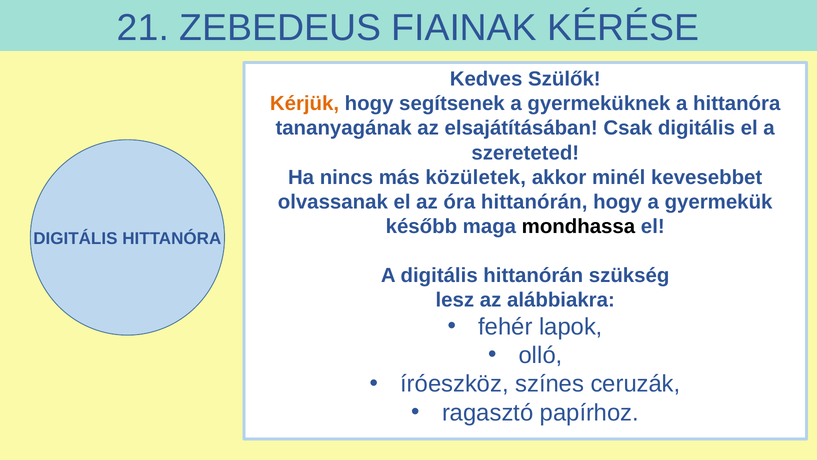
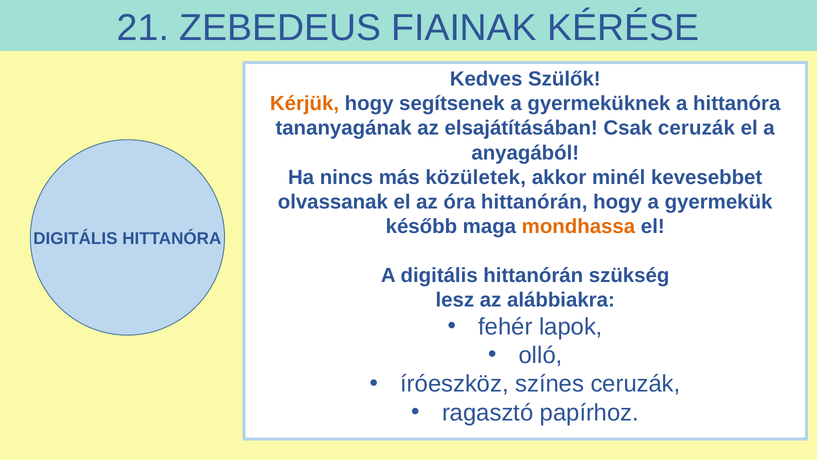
Csak digitális: digitális -> ceruzák
szereteted: szereteted -> anyagából
mondhassa colour: black -> orange
